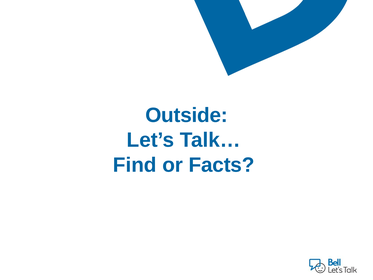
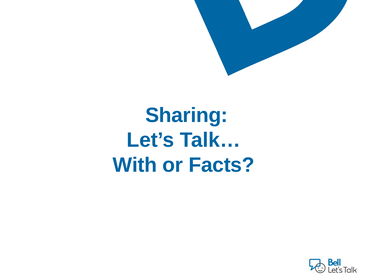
Outside: Outside -> Sharing
Find: Find -> With
